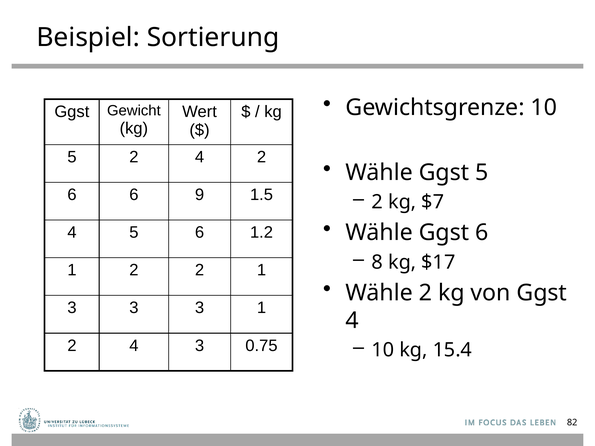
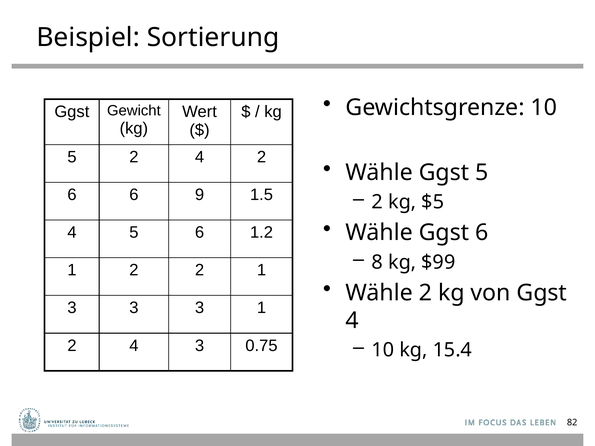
$7: $7 -> $5
$17: $17 -> $99
